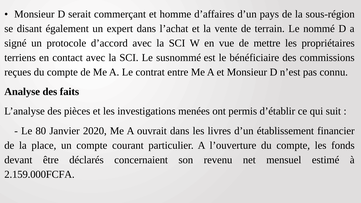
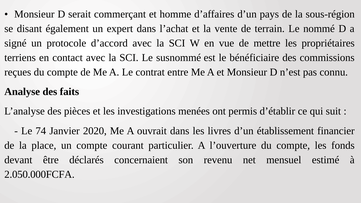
80: 80 -> 74
2.159.000FCFA: 2.159.000FCFA -> 2.050.000FCFA
